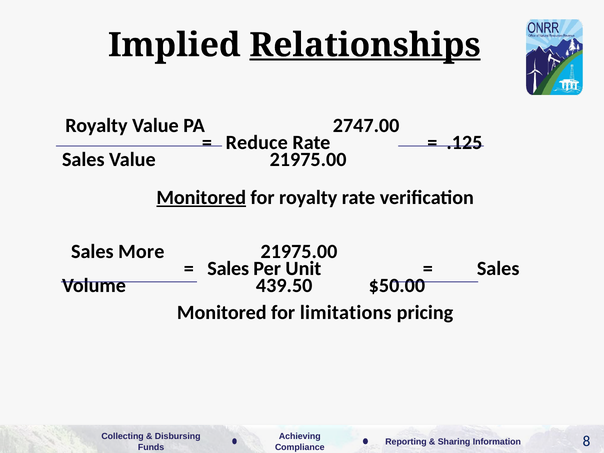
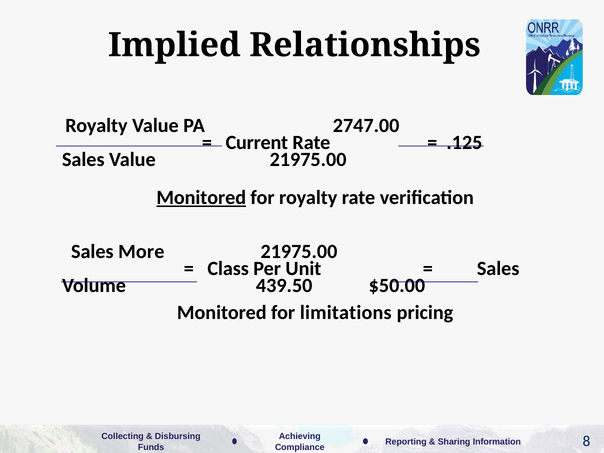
Relationships underline: present -> none
Reduce: Reduce -> Current
Sales at (228, 268): Sales -> Class
